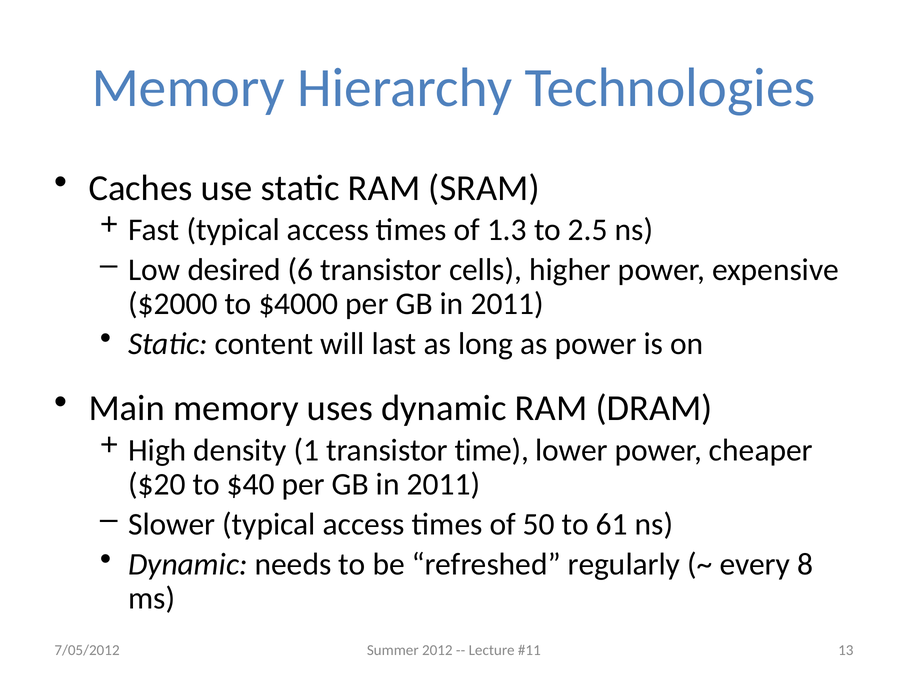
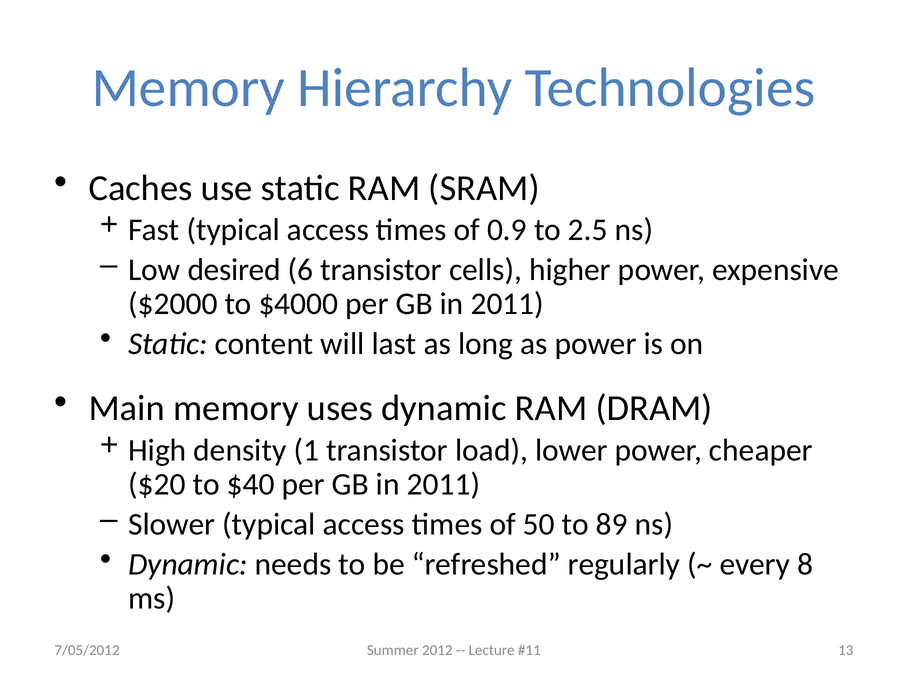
1.3: 1.3 -> 0.9
time: time -> load
61: 61 -> 89
